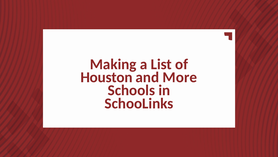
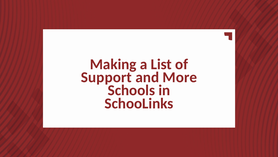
Houston: Houston -> Support
